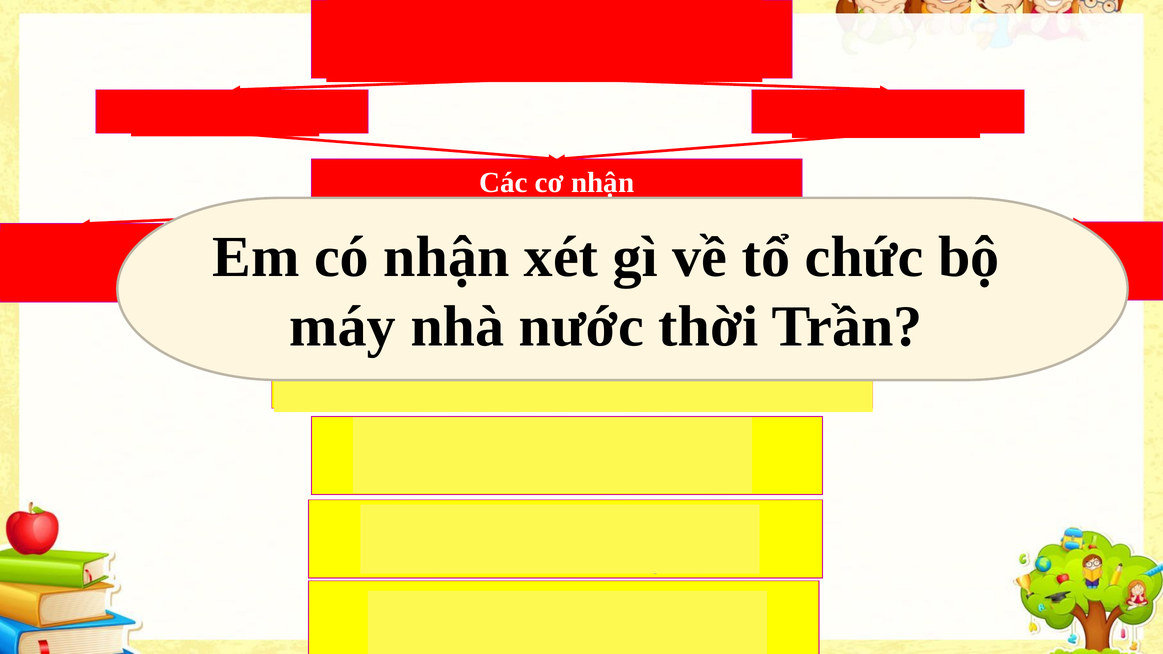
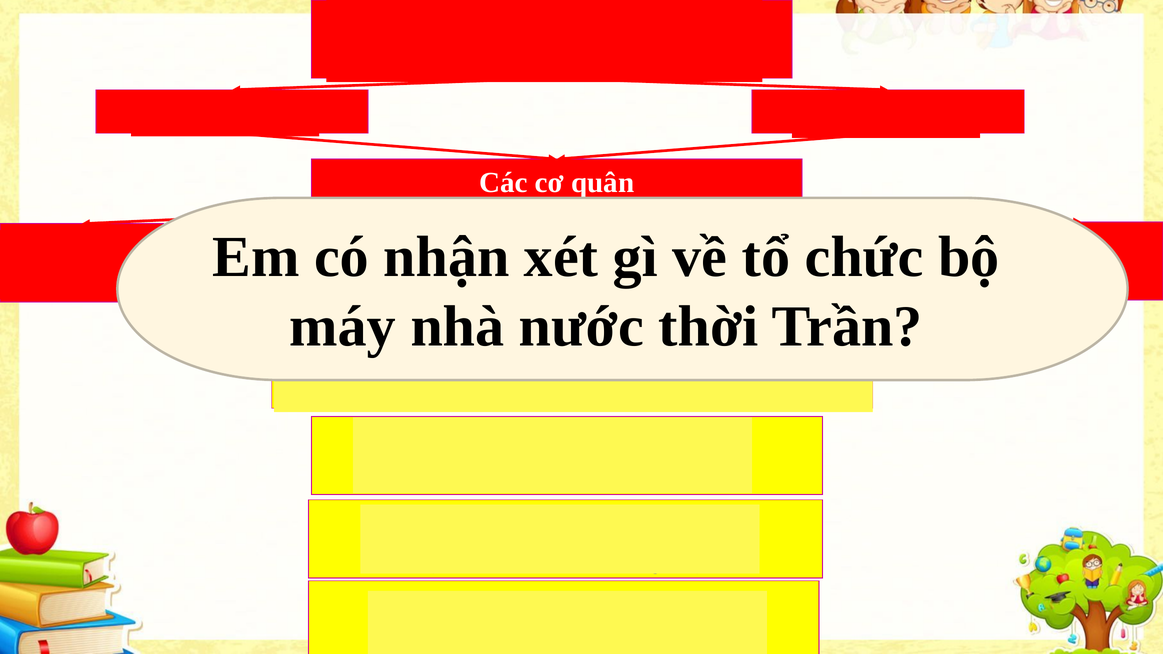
cơ nhận: nhận -> quân
